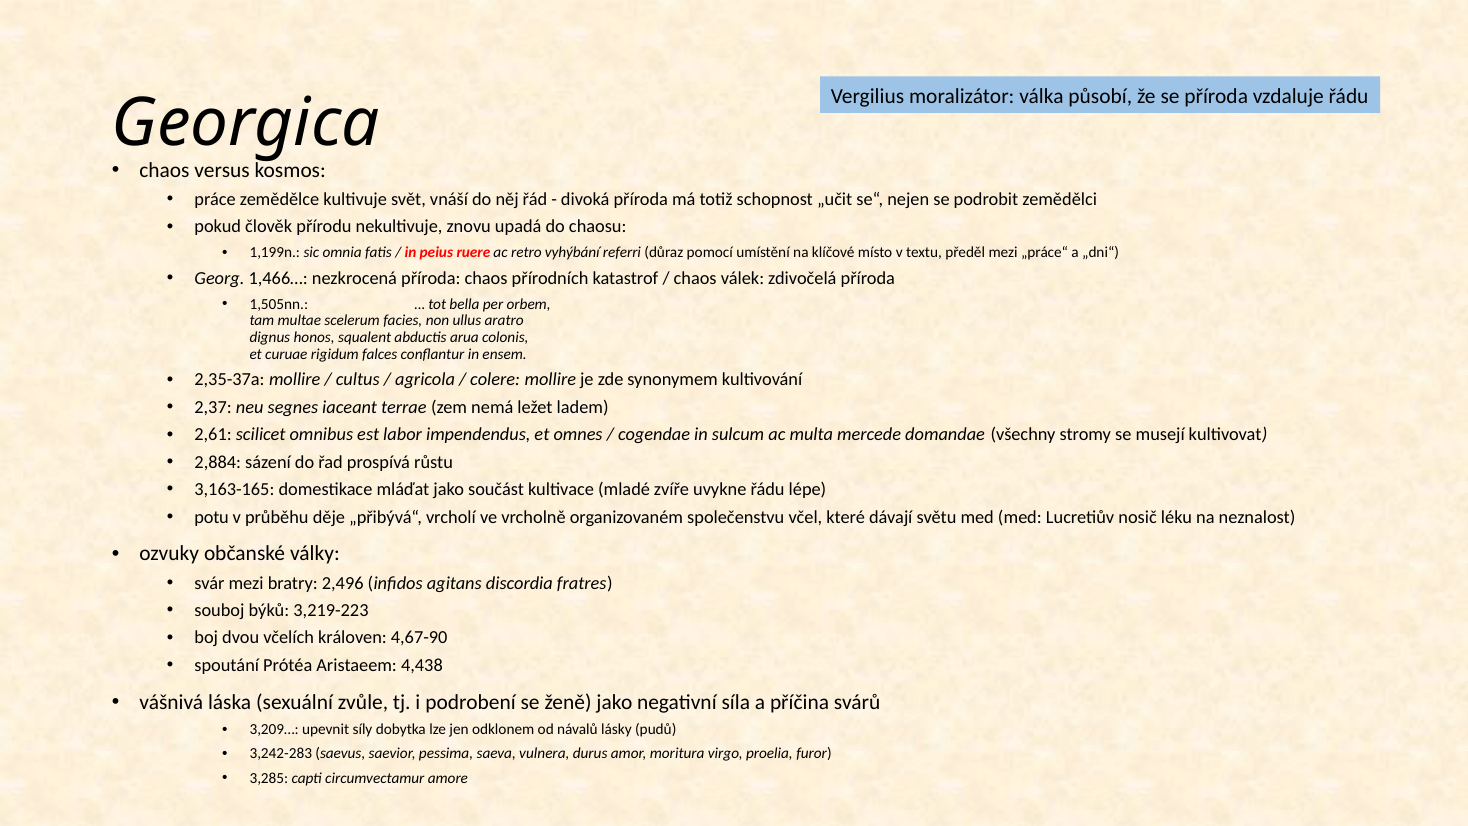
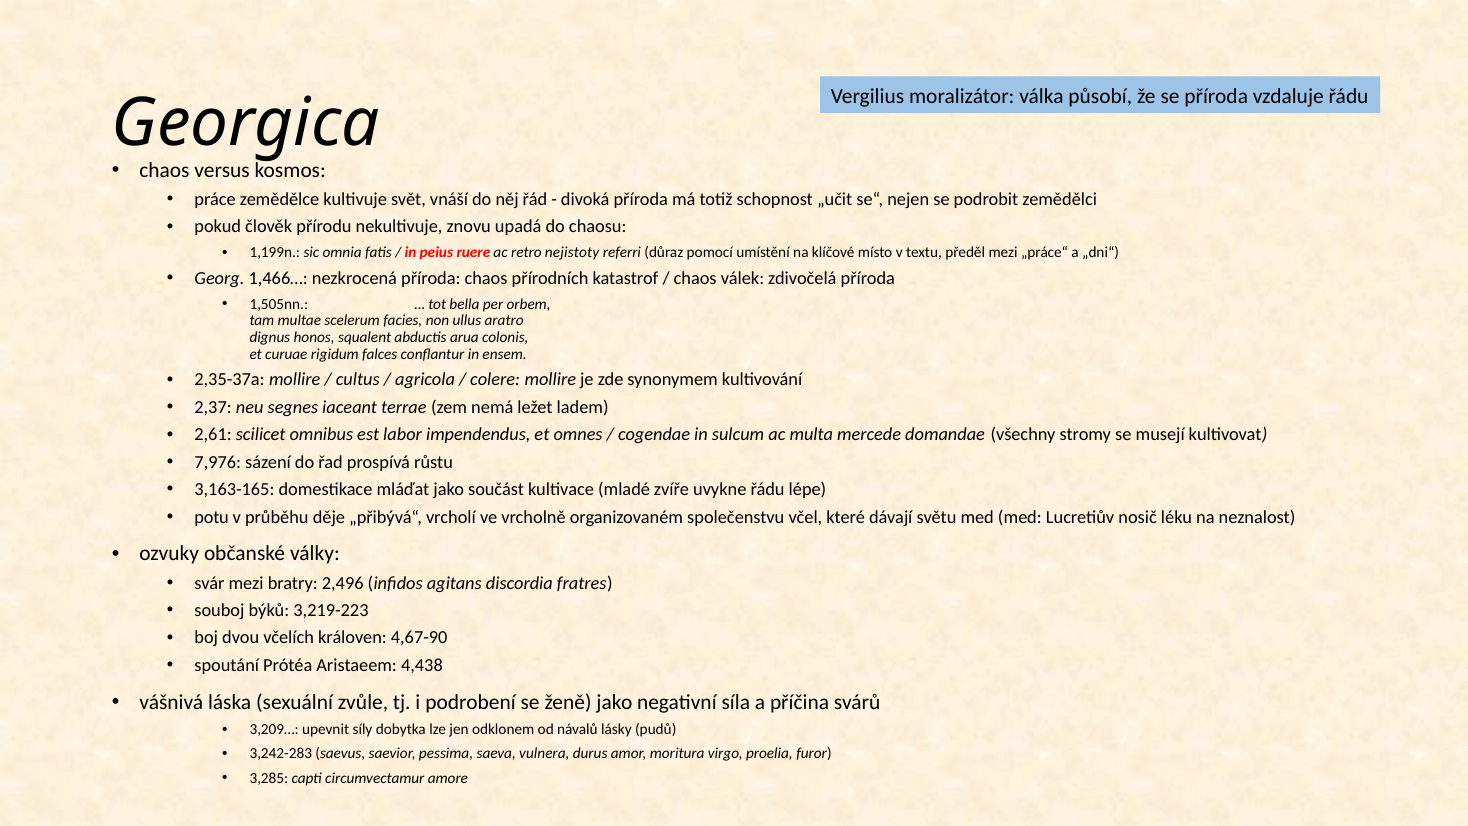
vyhýbání: vyhýbání -> nejistoty
2,884: 2,884 -> 7,976
